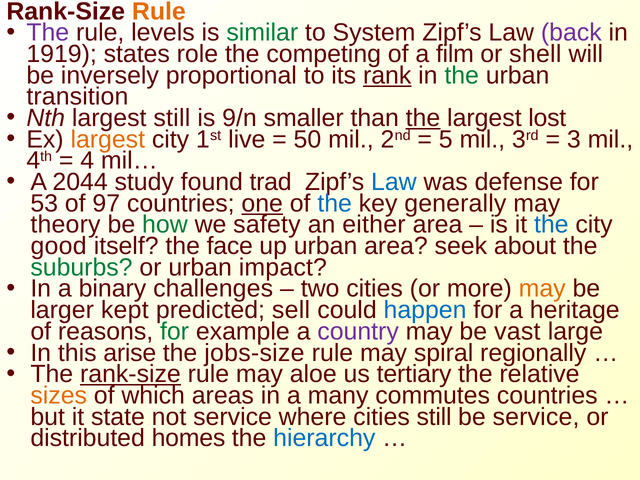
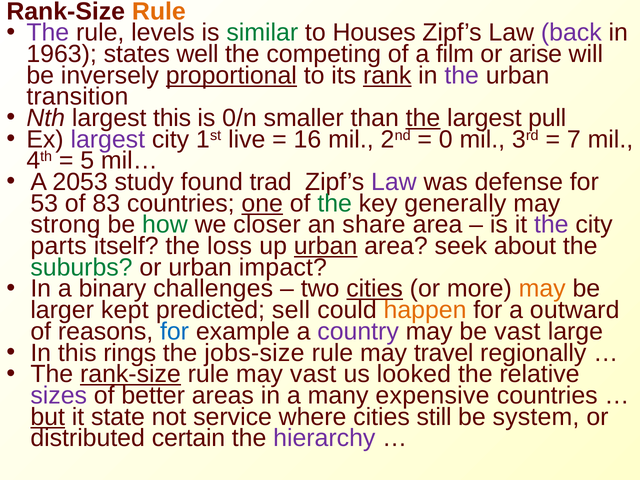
System: System -> Houses
1919: 1919 -> 1963
role: role -> well
shell: shell -> arise
proportional underline: none -> present
the at (462, 75) colour: green -> purple
largest still: still -> this
9/n: 9/n -> 0/n
lost: lost -> pull
largest at (108, 139) colour: orange -> purple
50: 50 -> 16
5: 5 -> 0
3: 3 -> 7
4: 4 -> 5
2044: 2044 -> 2053
Law at (394, 182) colour: blue -> purple
97: 97 -> 83
the at (335, 203) colour: blue -> green
theory: theory -> strong
safety: safety -> closer
either: either -> share
the at (551, 225) colour: blue -> purple
good: good -> parts
face: face -> loss
urban at (326, 246) underline: none -> present
cities at (375, 289) underline: none -> present
happen colour: blue -> orange
heritage: heritage -> outward
for at (175, 331) colour: green -> blue
arise: arise -> rings
spiral: spiral -> travel
may aloe: aloe -> vast
tertiary: tertiary -> looked
sizes colour: orange -> purple
which: which -> better
commutes: commutes -> expensive
but underline: none -> present
be service: service -> system
homes: homes -> certain
hierarchy colour: blue -> purple
